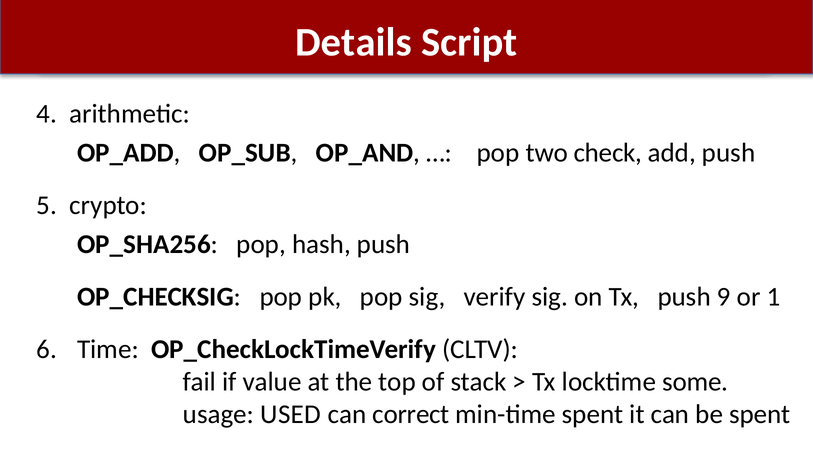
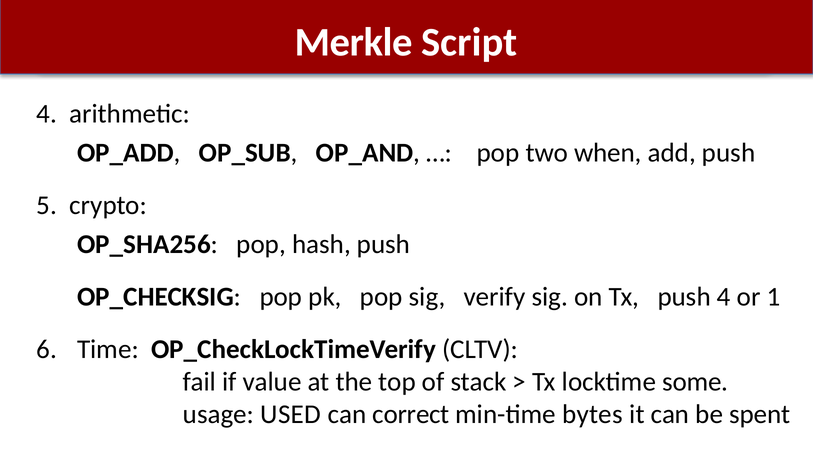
Details: Details -> Merkle
check: check -> when
push 9: 9 -> 4
min-time spent: spent -> bytes
